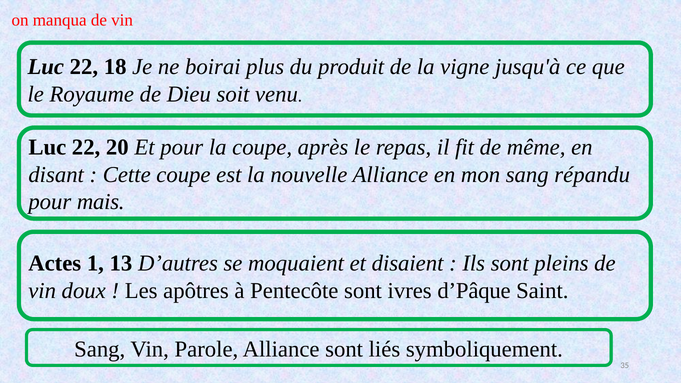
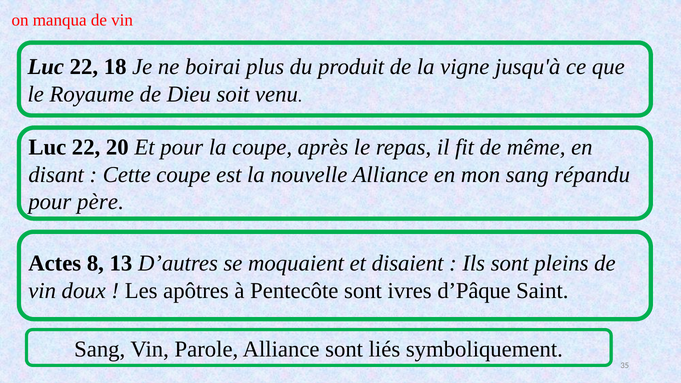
mais: mais -> père
1: 1 -> 8
